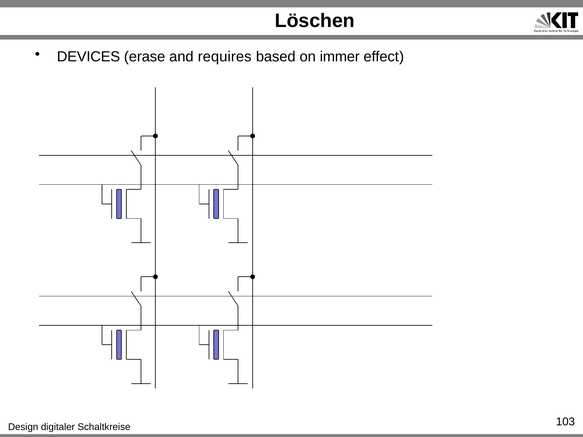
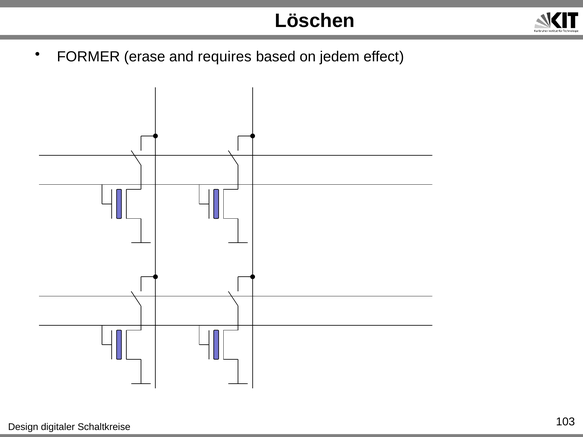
DEVICES: DEVICES -> FORMER
immer: immer -> jedem
